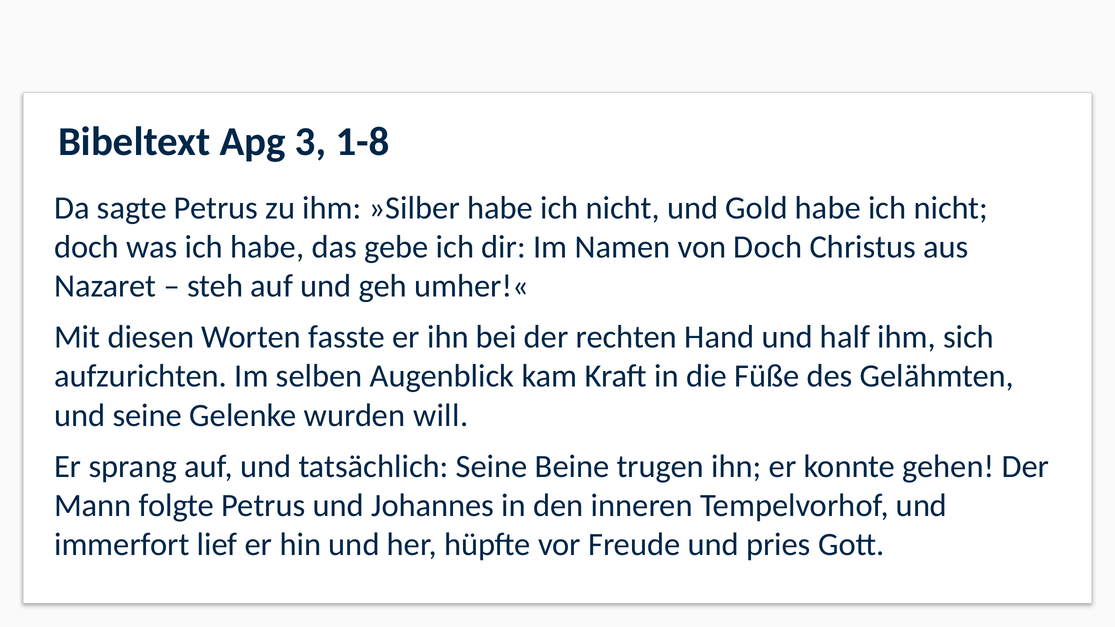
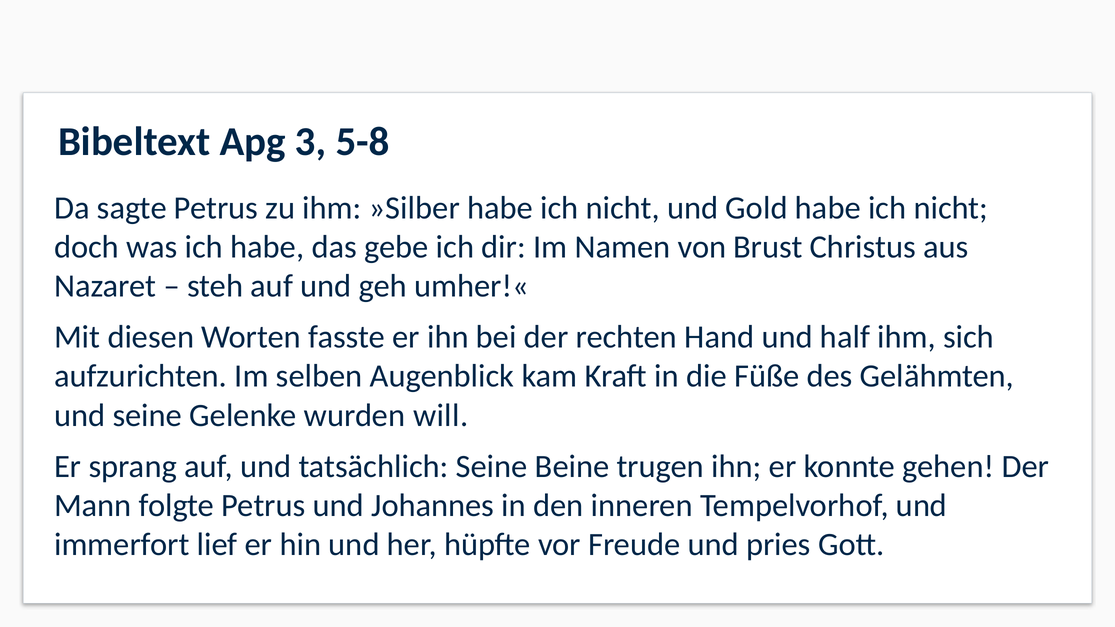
1-8: 1-8 -> 5-8
von Doch: Doch -> Brust
